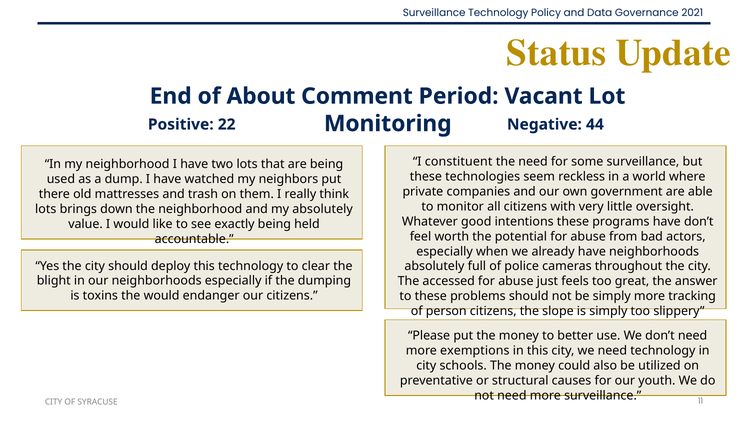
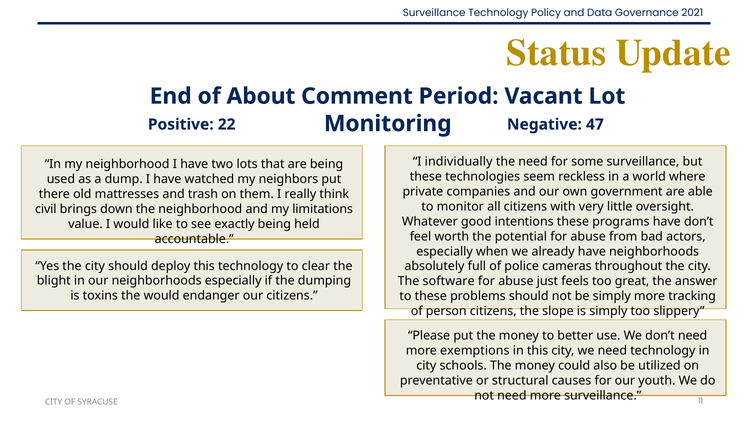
44: 44 -> 47
constituent: constituent -> individually
lots at (46, 209): lots -> civil
my absolutely: absolutely -> limitations
accessed: accessed -> software
